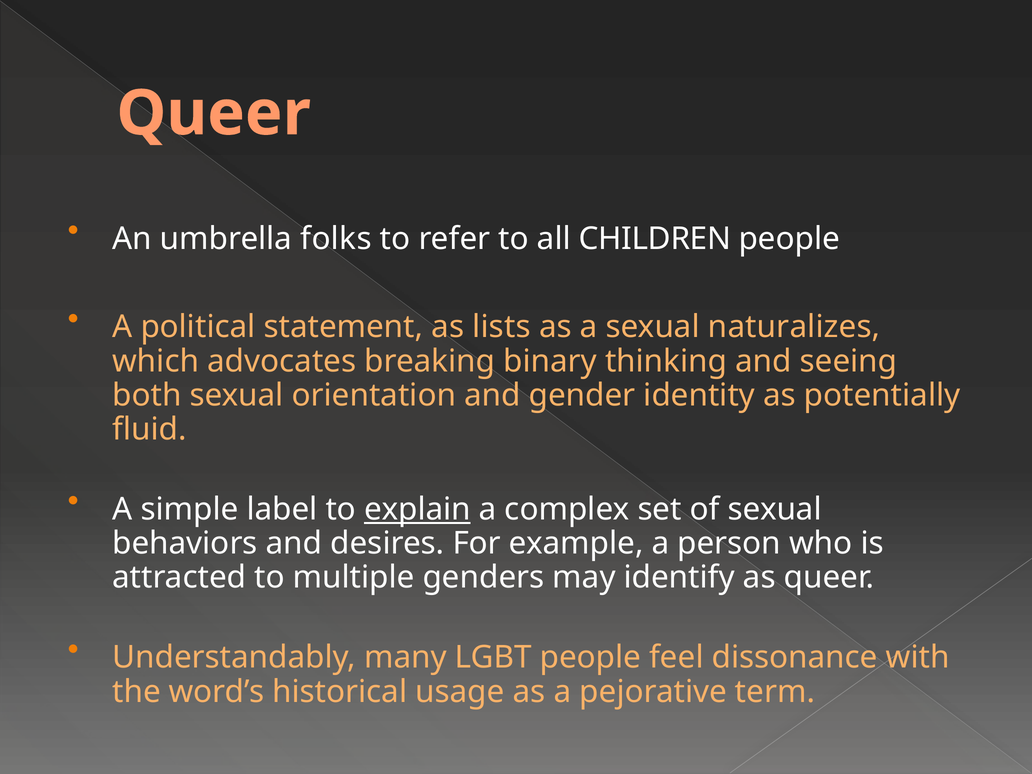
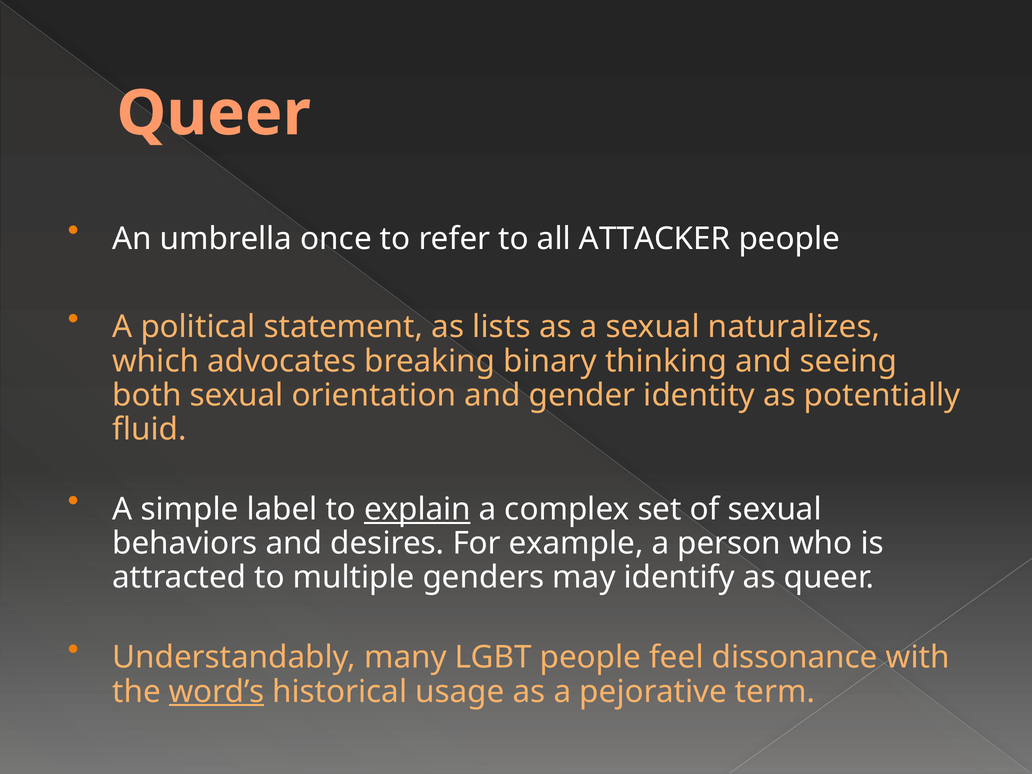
folks: folks -> once
CHILDREN: CHILDREN -> ATTACKER
word’s underline: none -> present
